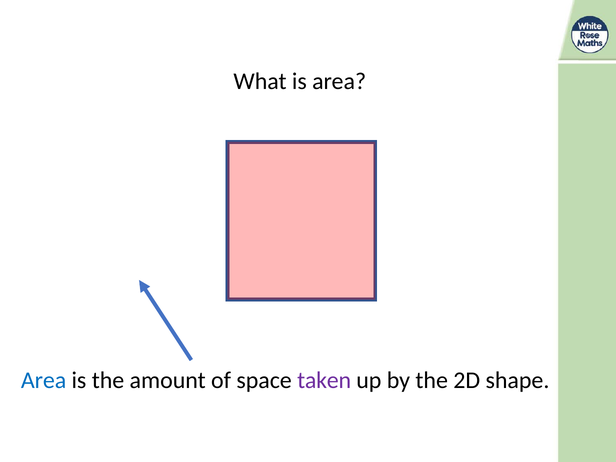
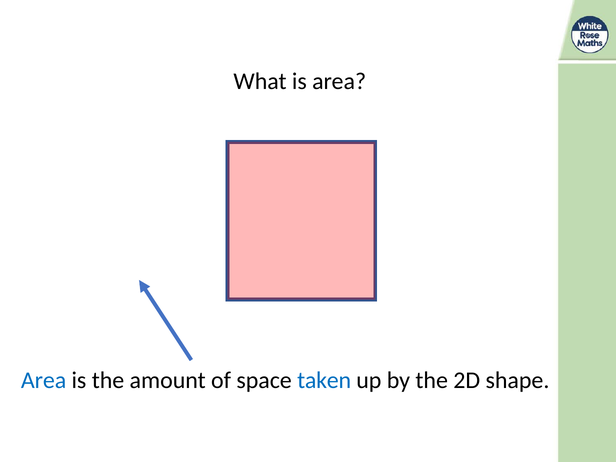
taken colour: purple -> blue
